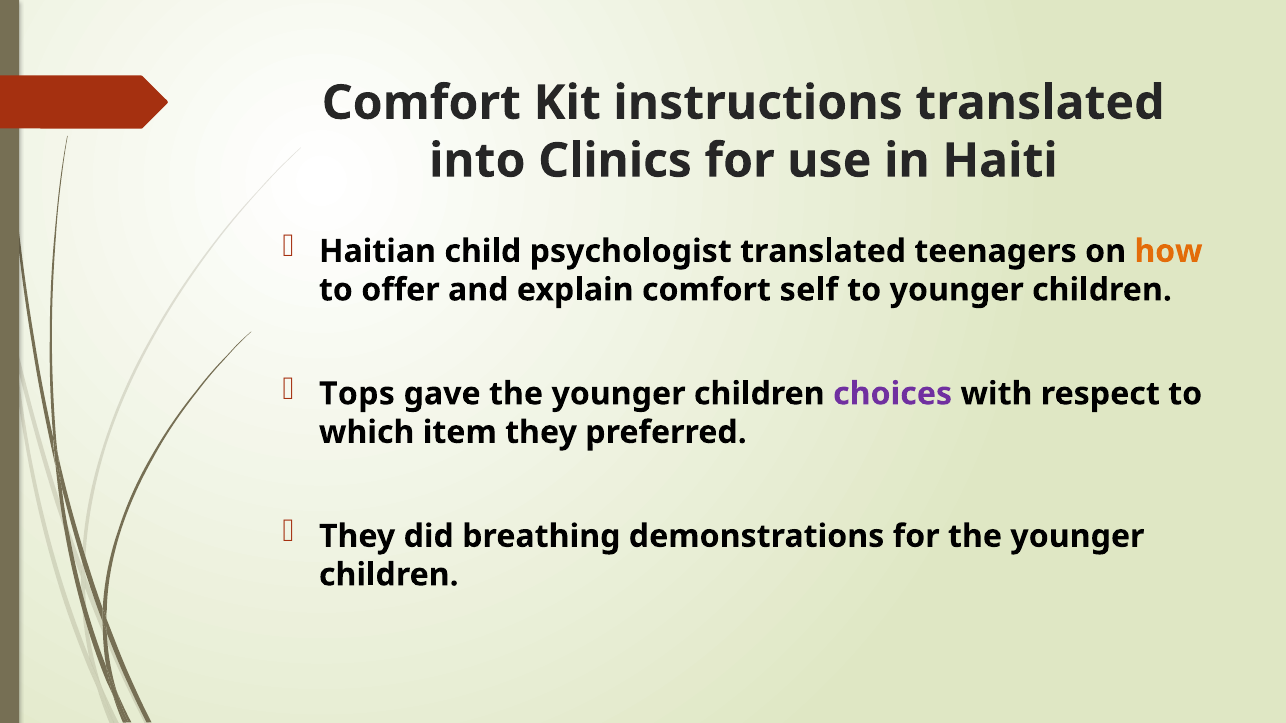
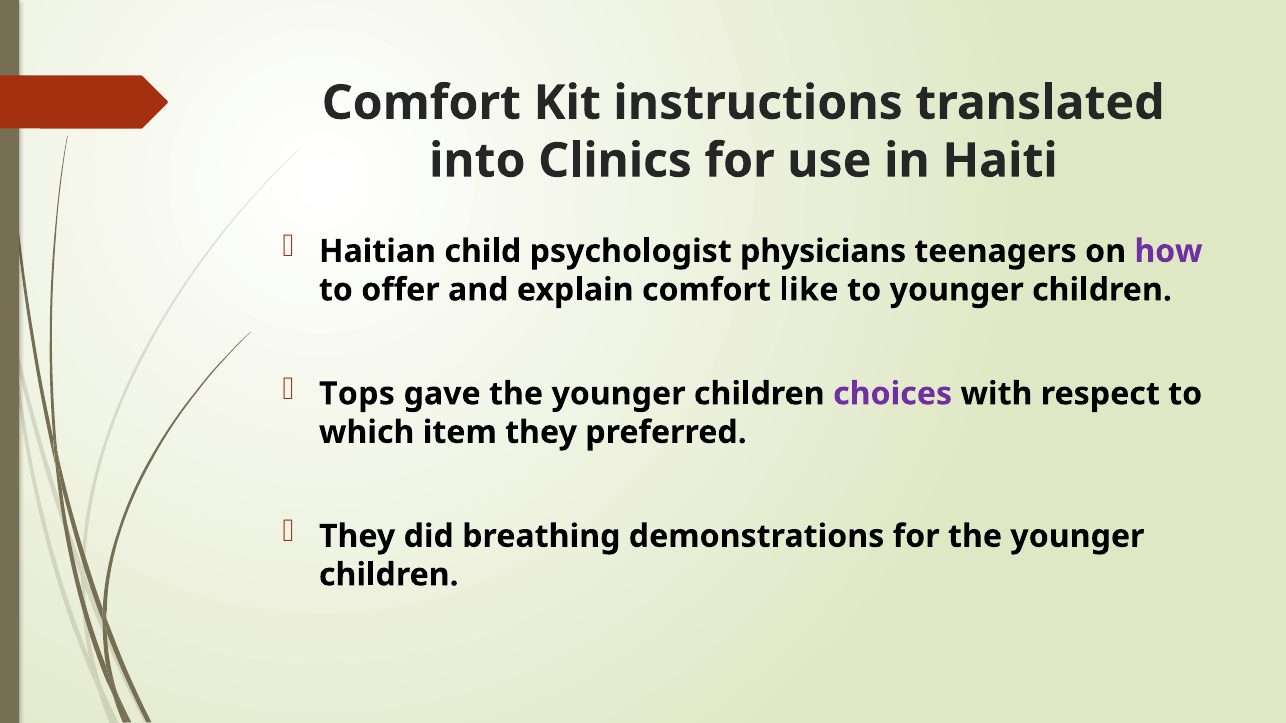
psychologist translated: translated -> physicians
how colour: orange -> purple
self: self -> like
